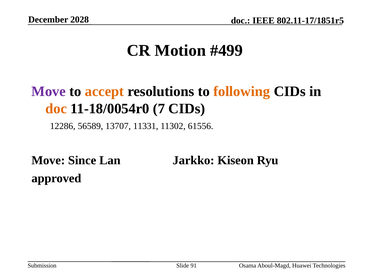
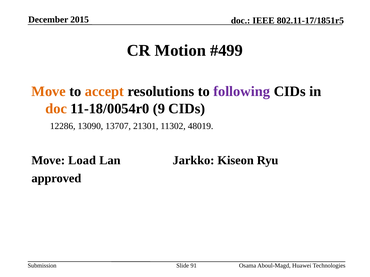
2028: 2028 -> 2015
Move at (49, 92) colour: purple -> orange
following colour: orange -> purple
7: 7 -> 9
56589: 56589 -> 13090
11331: 11331 -> 21301
61556: 61556 -> 48019
Since: Since -> Load
